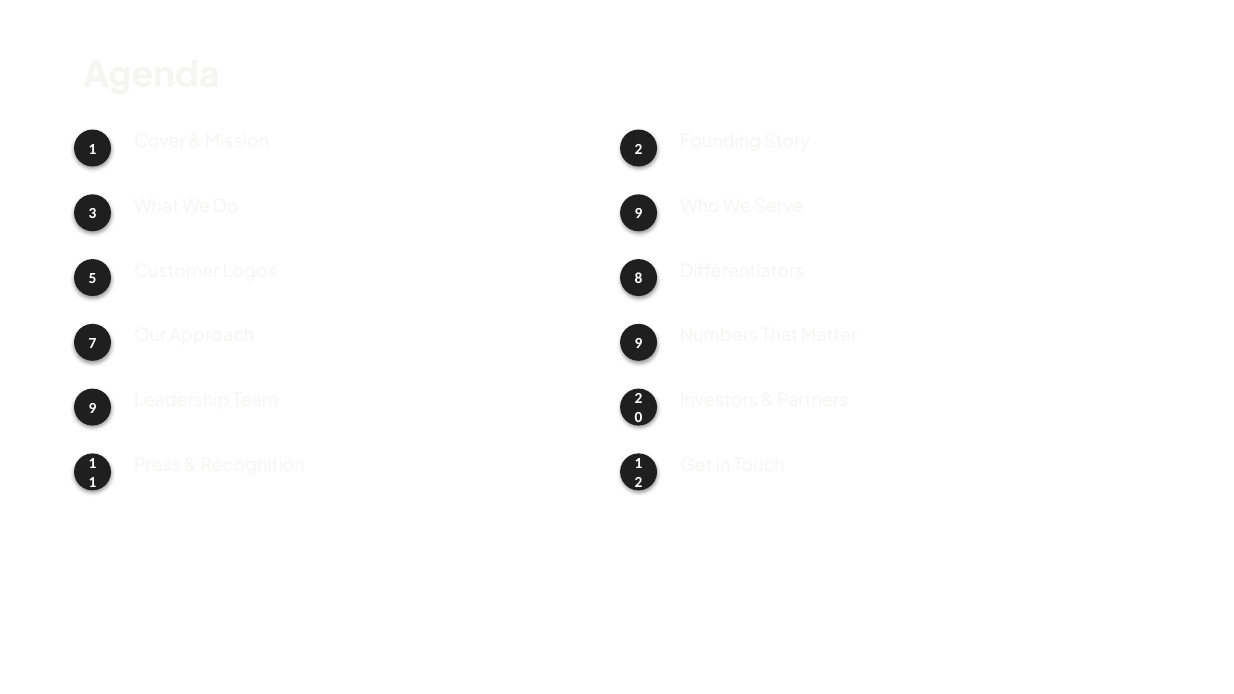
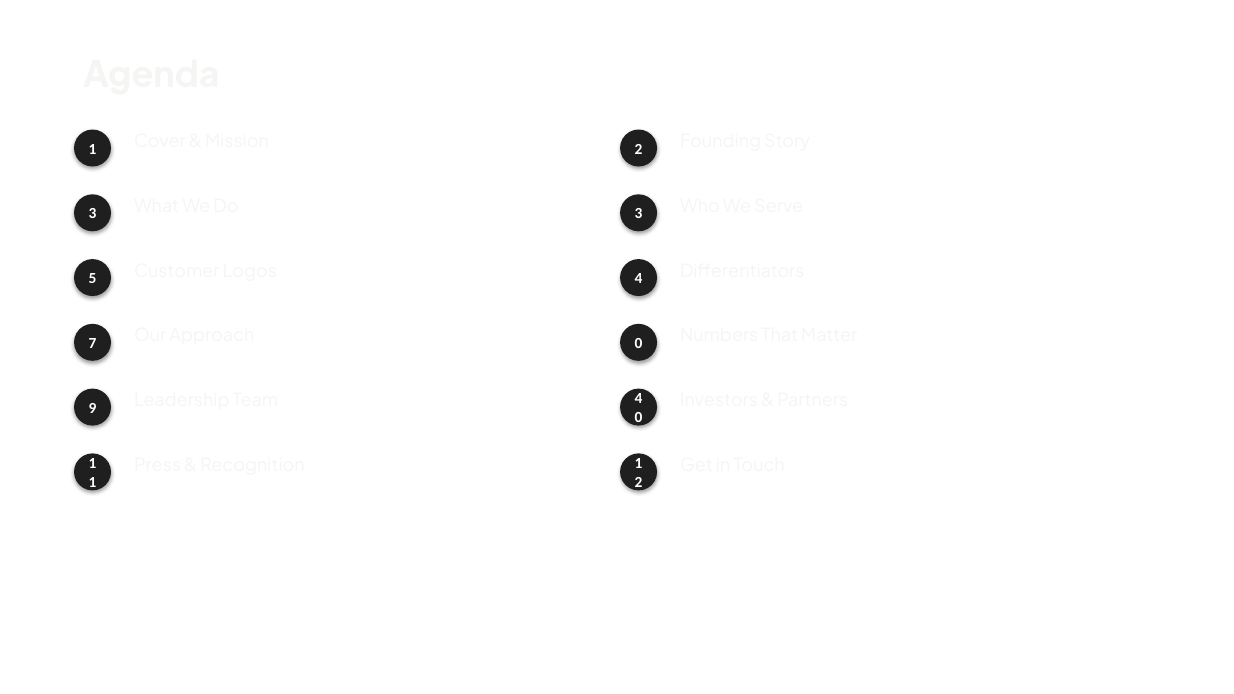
Do 9: 9 -> 3
Logos 8: 8 -> 4
Approach 9: 9 -> 0
Team 2: 2 -> 4
